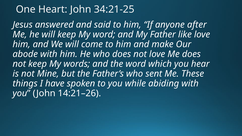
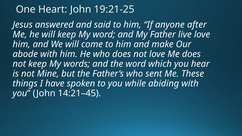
34:21-25: 34:21-25 -> 19:21-25
like: like -> live
14:21–26: 14:21–26 -> 14:21–45
